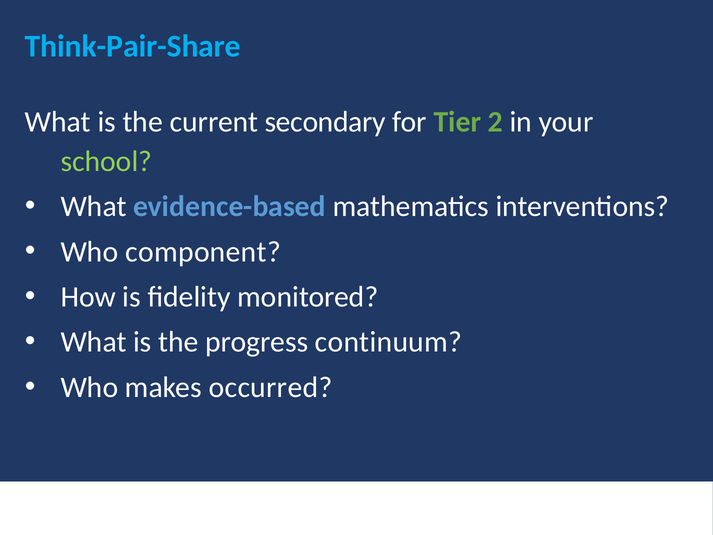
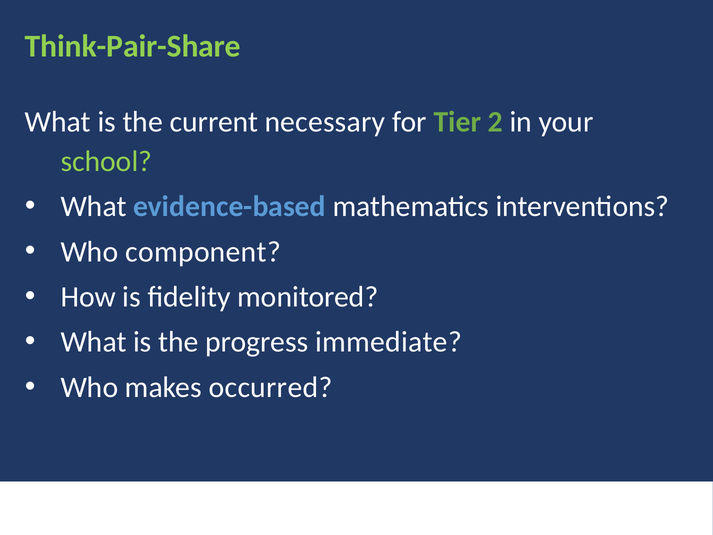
Think-Pair-Share colour: light blue -> light green
secondary: secondary -> necessary
continuum: continuum -> immediate
